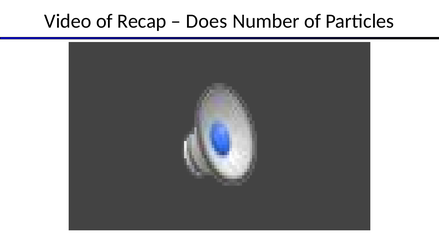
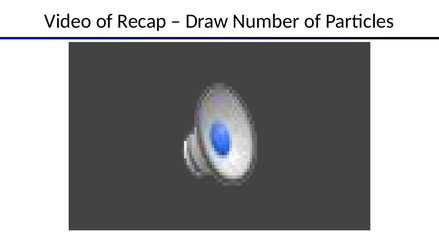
Does: Does -> Draw
